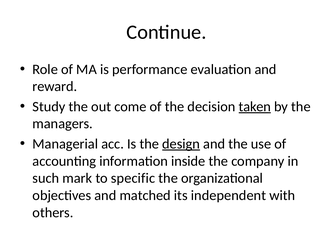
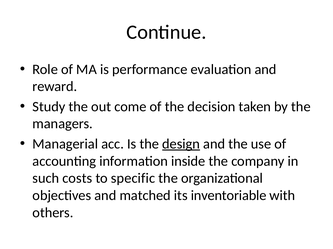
taken underline: present -> none
mark: mark -> costs
independent: independent -> inventoriable
